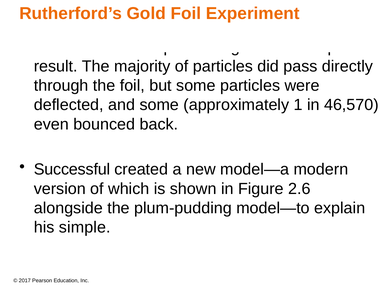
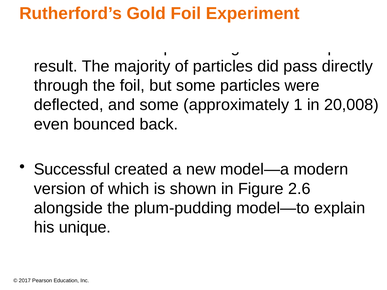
46,570: 46,570 -> 20,008
simple: simple -> unique
